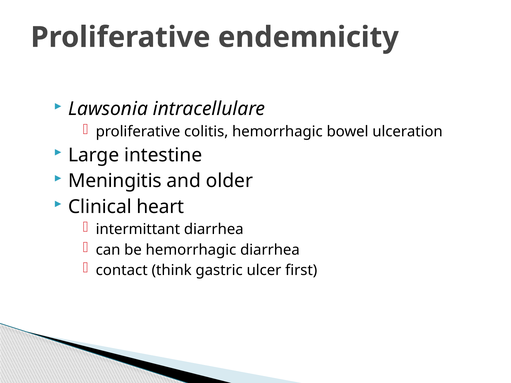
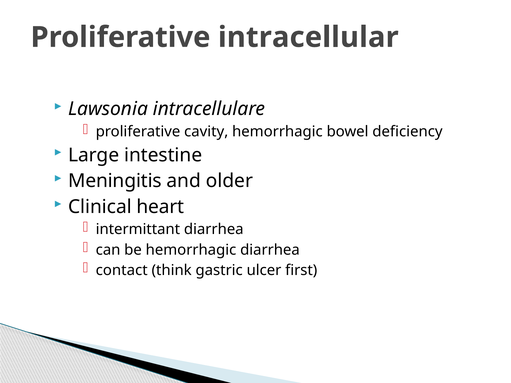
endemnicity: endemnicity -> intracellular
colitis: colitis -> cavity
ulceration: ulceration -> deficiency
